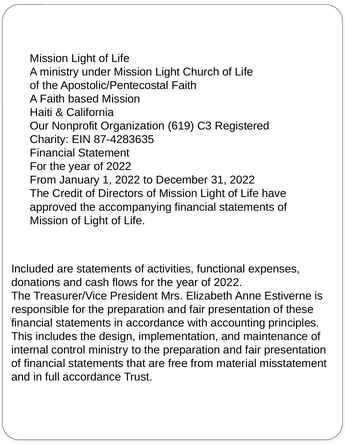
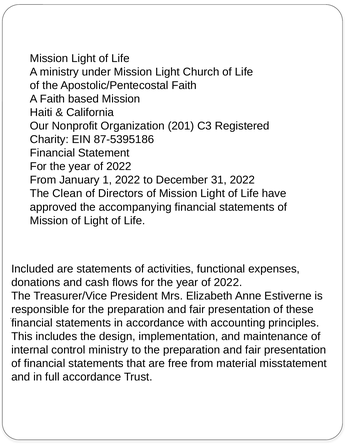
619: 619 -> 201
87-4283635: 87-4283635 -> 87-5395186
Credit: Credit -> Clean
